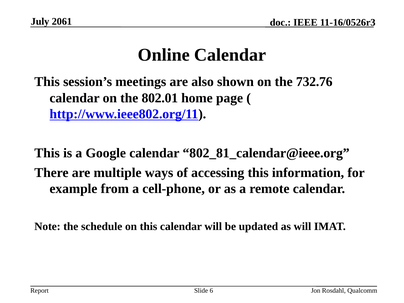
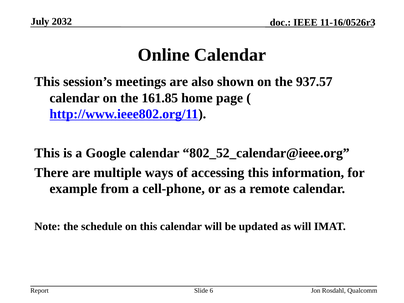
2061: 2061 -> 2032
732.76: 732.76 -> 937.57
802.01: 802.01 -> 161.85
802_81_calendar@ieee.org: 802_81_calendar@ieee.org -> 802_52_calendar@ieee.org
